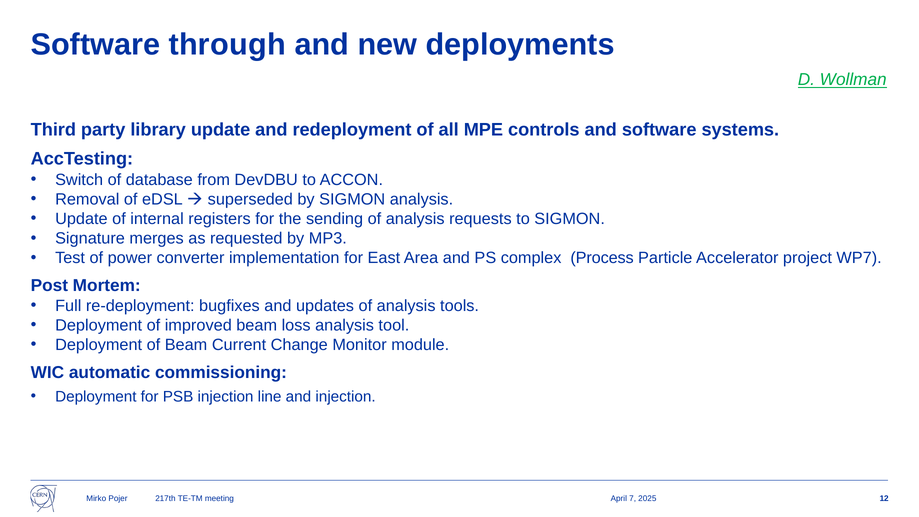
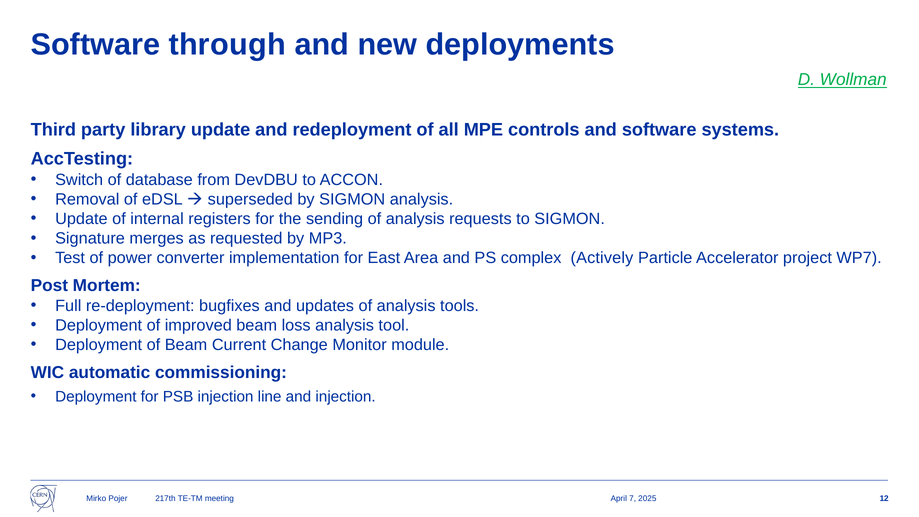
Process: Process -> Actively
